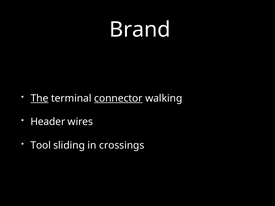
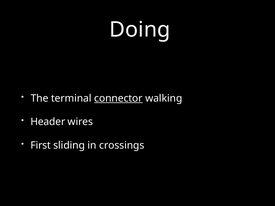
Brand: Brand -> Doing
The underline: present -> none
Tool: Tool -> First
